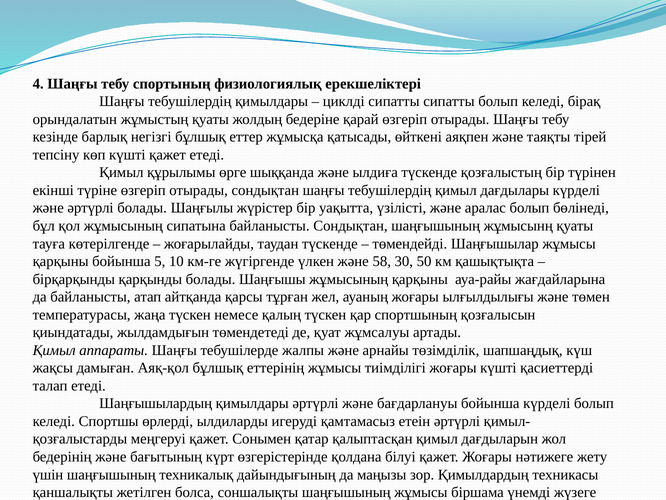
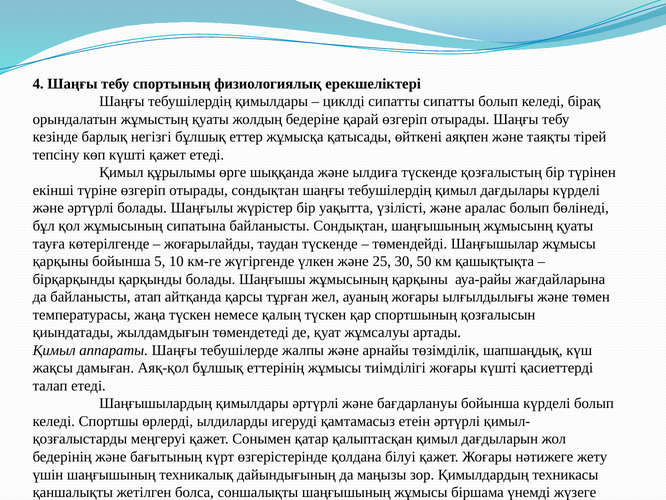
58: 58 -> 25
